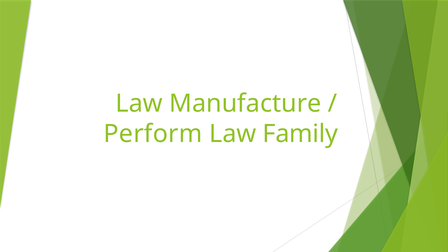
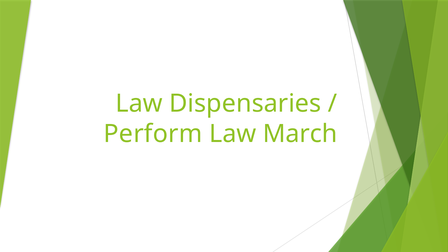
Manufacture: Manufacture -> Dispensaries
Family: Family -> March
